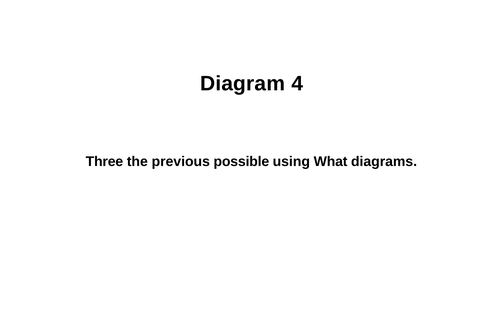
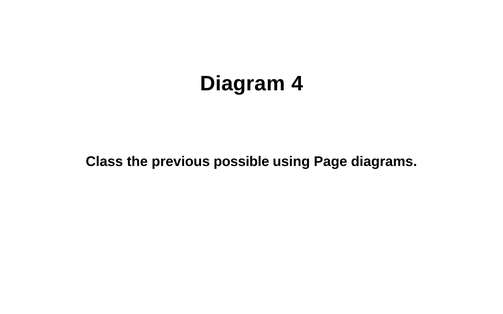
Three: Three -> Class
What: What -> Page
